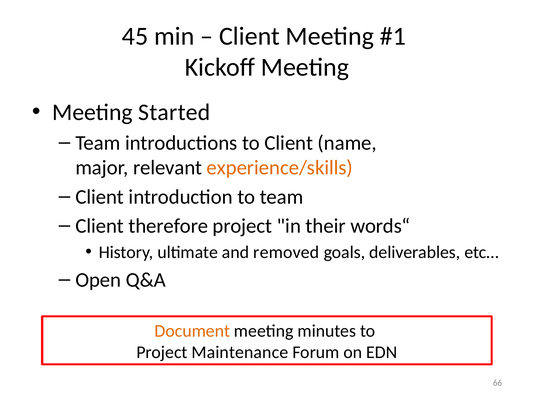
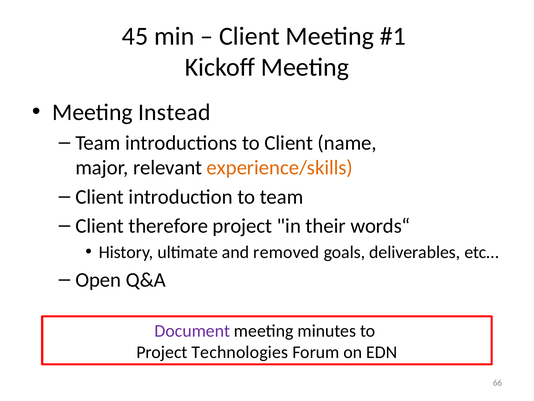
Started: Started -> Instead
Document colour: orange -> purple
Maintenance: Maintenance -> Technologies
